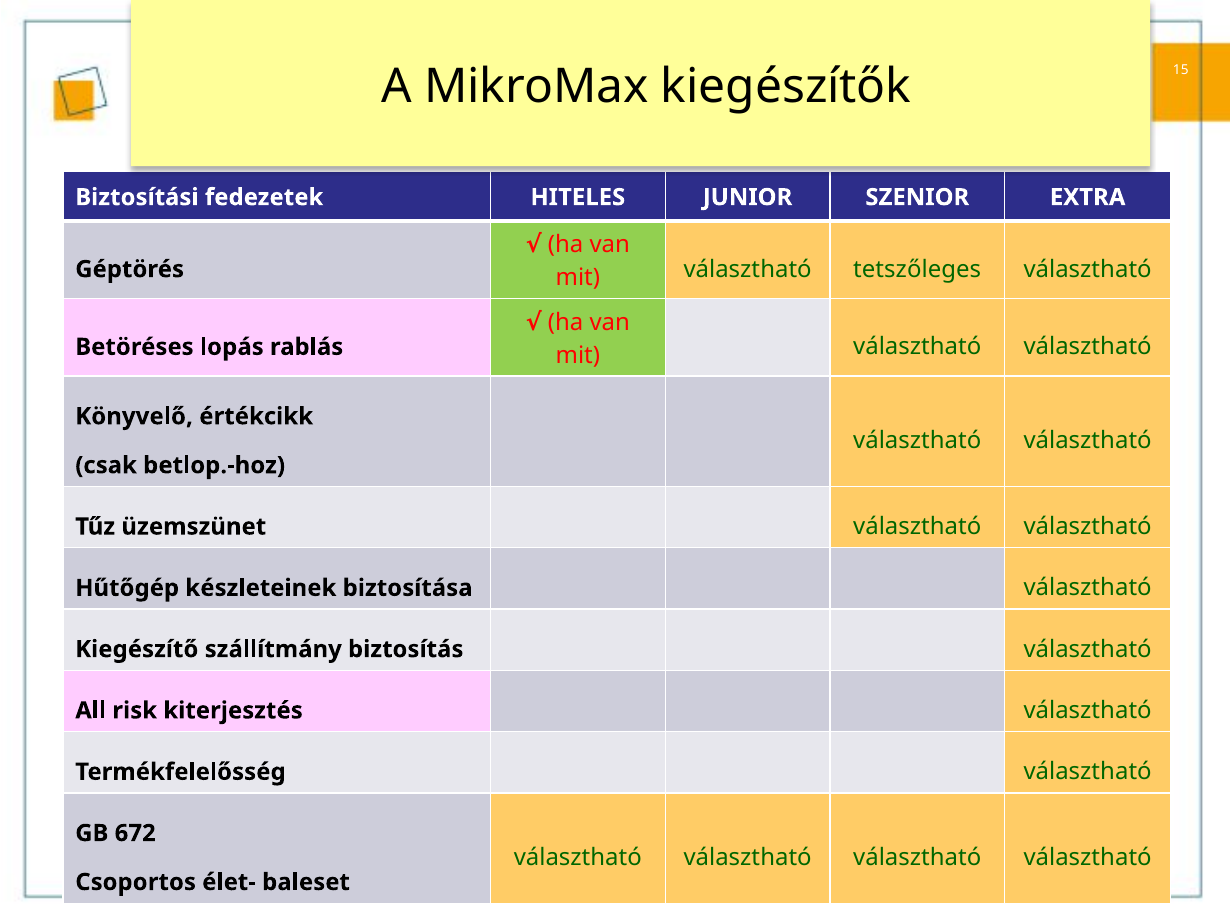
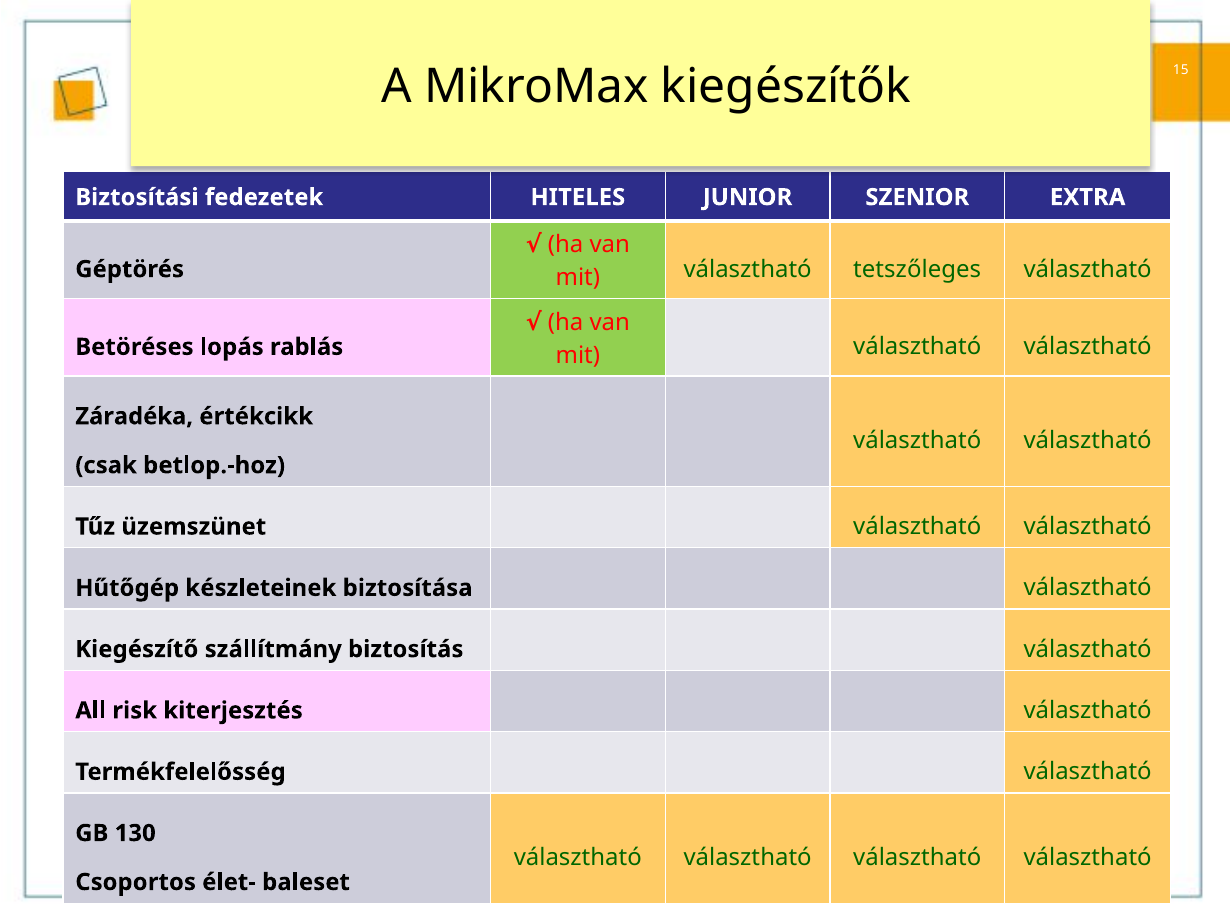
Könyvelő: Könyvelő -> Záradéka
672: 672 -> 130
